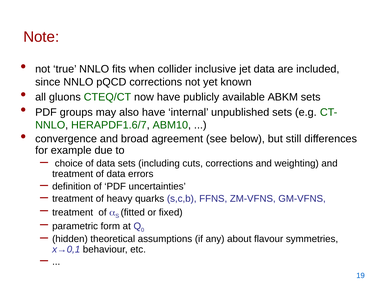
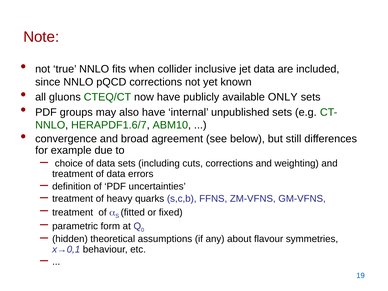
ABKM: ABKM -> ONLY
